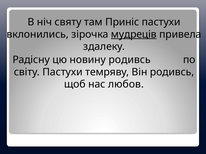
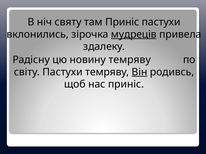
новину родивсь: родивсь -> темряву
Він underline: none -> present
нас любов: любов -> приніс
